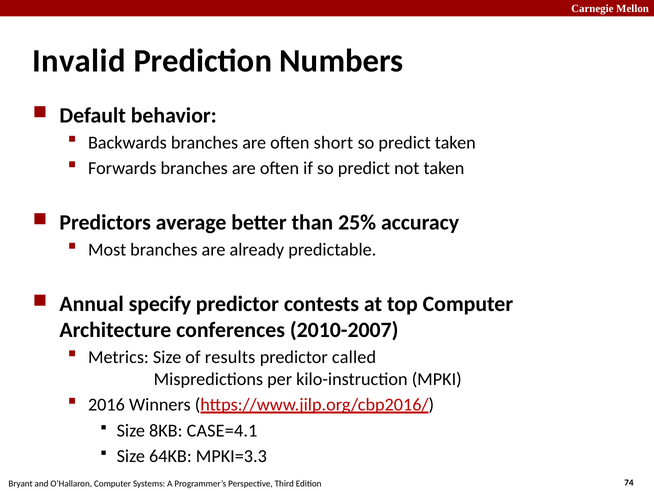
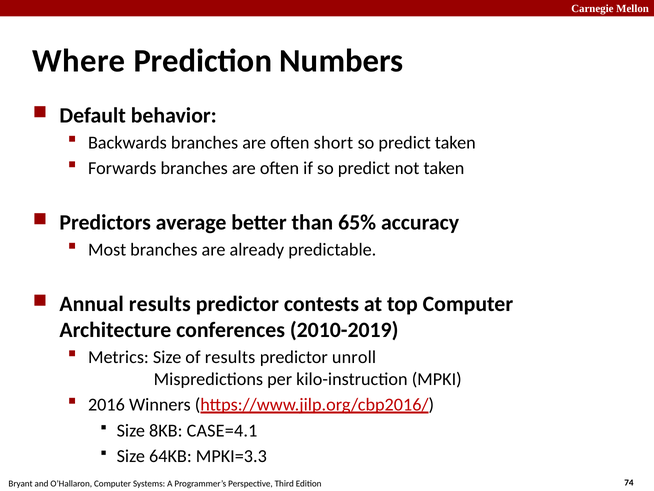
Invalid: Invalid -> Where
25%: 25% -> 65%
Annual specify: specify -> results
2010-2007: 2010-2007 -> 2010-2019
called: called -> unroll
